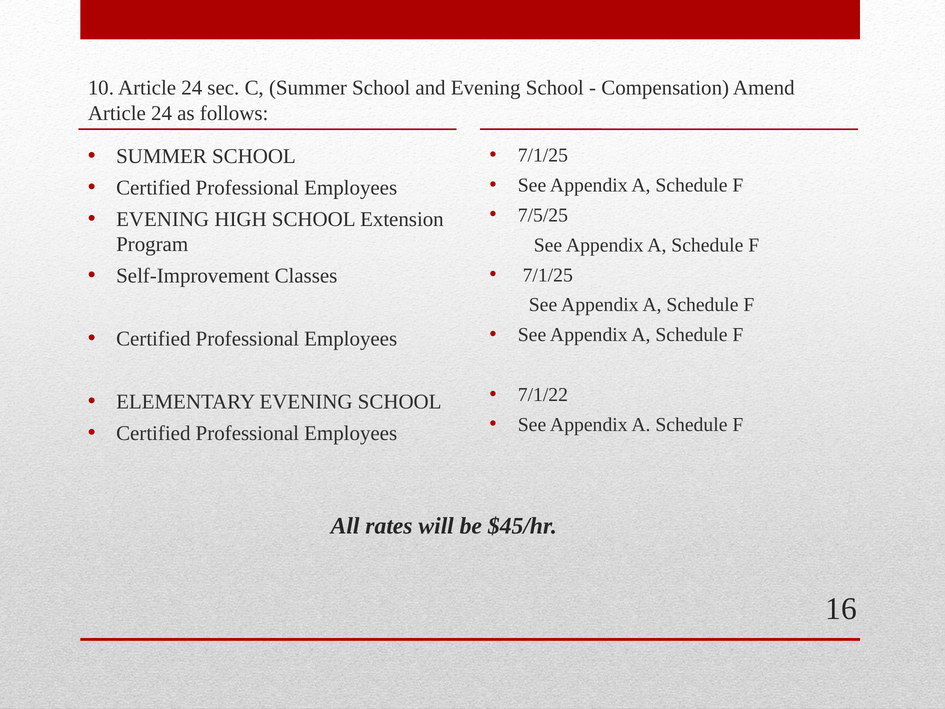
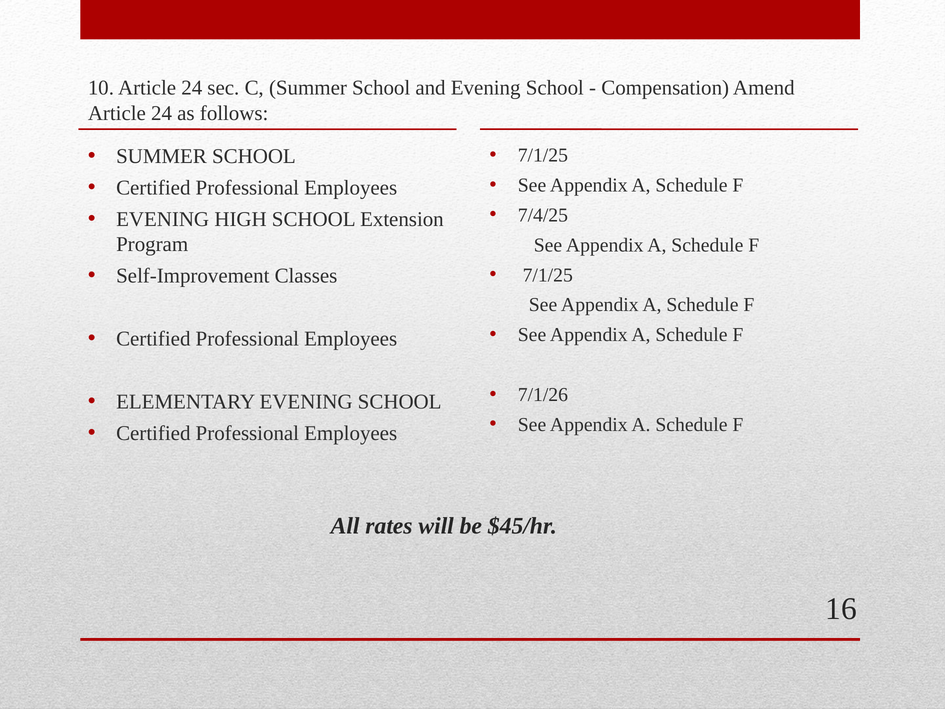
7/5/25: 7/5/25 -> 7/4/25
7/1/22: 7/1/22 -> 7/1/26
